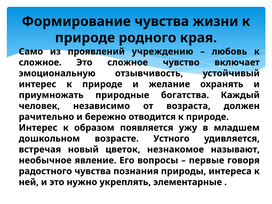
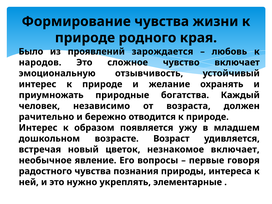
Само: Само -> Было
учреждению: учреждению -> зарождается
сложное at (40, 62): сложное -> народов
Устного: Устного -> Возраст
незнакомое называют: называют -> включает
